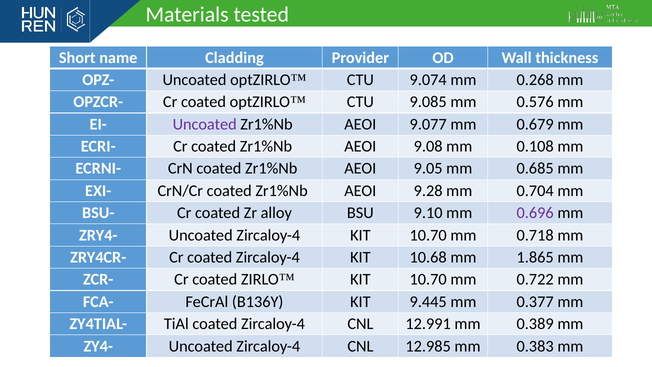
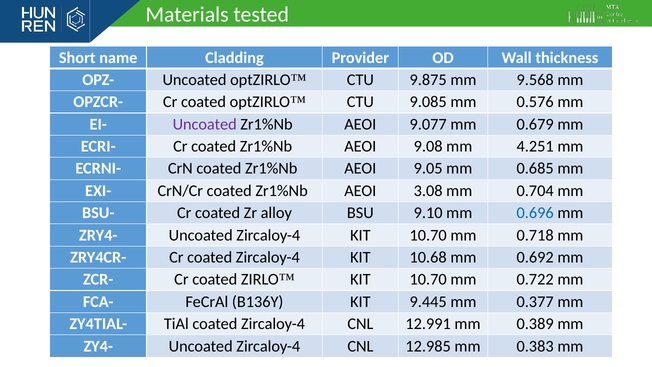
9.074: 9.074 -> 9.875
0.268: 0.268 -> 9.568
0.108: 0.108 -> 4.251
9.28: 9.28 -> 3.08
0.696 colour: purple -> blue
1.865: 1.865 -> 0.692
